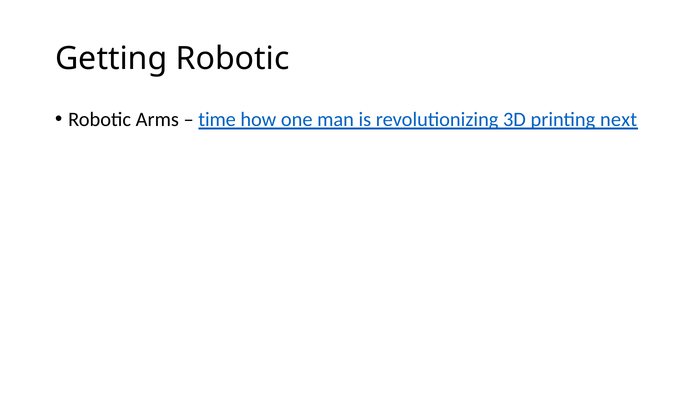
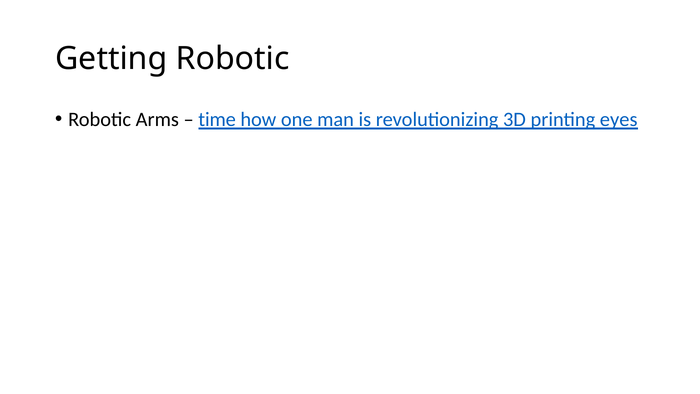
next: next -> eyes
